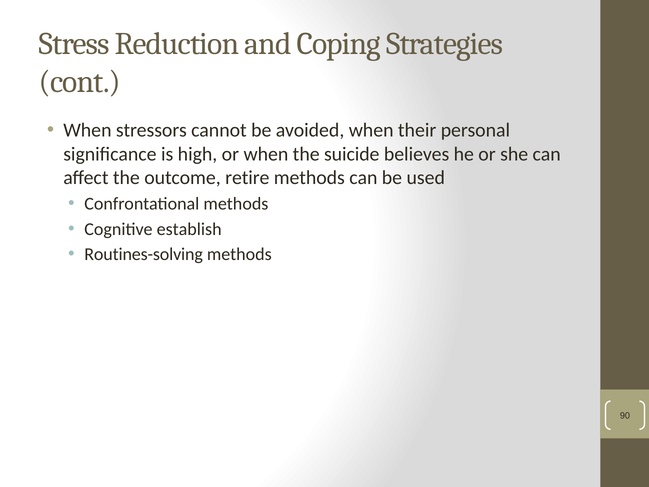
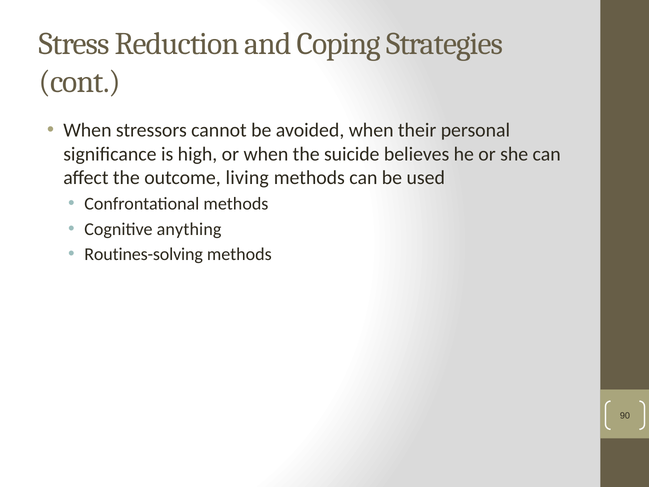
retire: retire -> living
establish: establish -> anything
